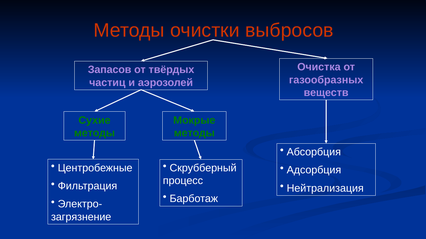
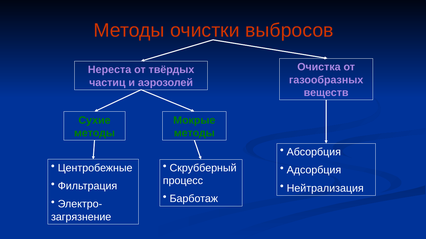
Запасов: Запасов -> Нереста
